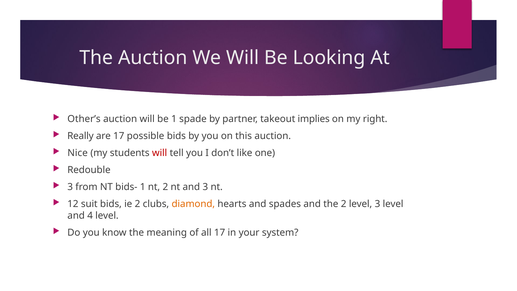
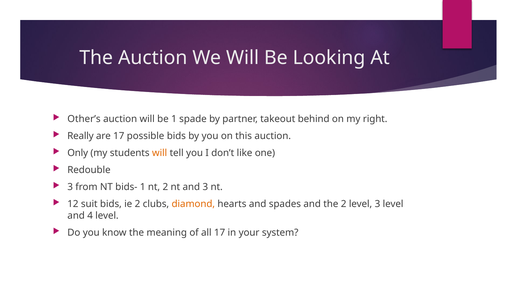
implies: implies -> behind
Nice: Nice -> Only
will at (160, 153) colour: red -> orange
